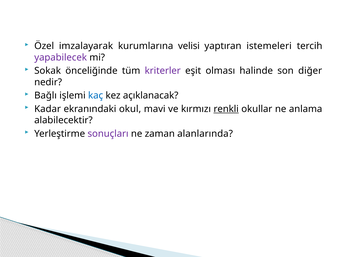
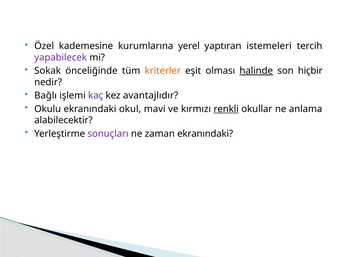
imzalayarak: imzalayarak -> kademesine
velisi: velisi -> yerel
kriterler colour: purple -> orange
halinde underline: none -> present
diğer: diğer -> hiçbir
kaç colour: blue -> purple
açıklanacak: açıklanacak -> avantajlıdır
Kadar: Kadar -> Okulu
zaman alanlarında: alanlarında -> ekranındaki
